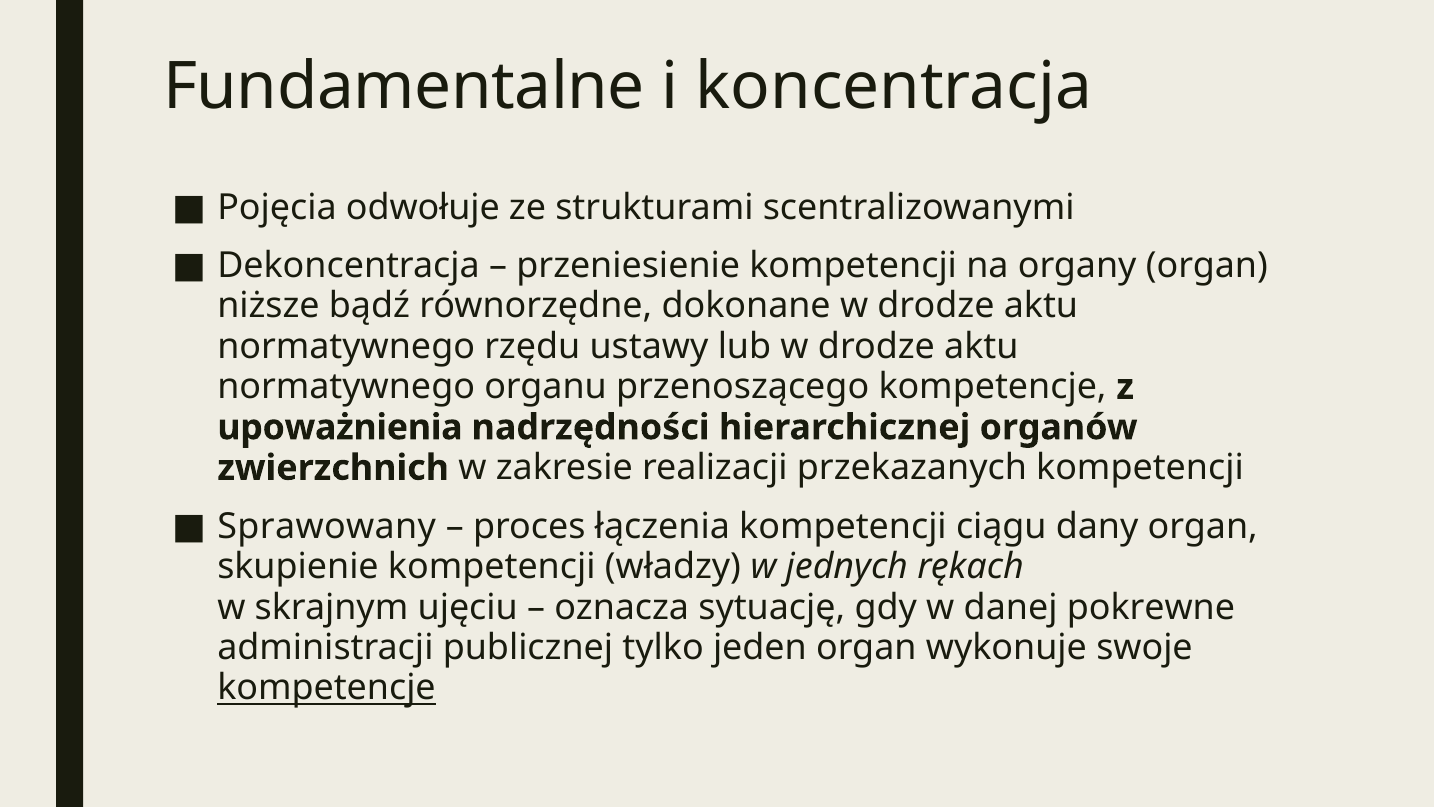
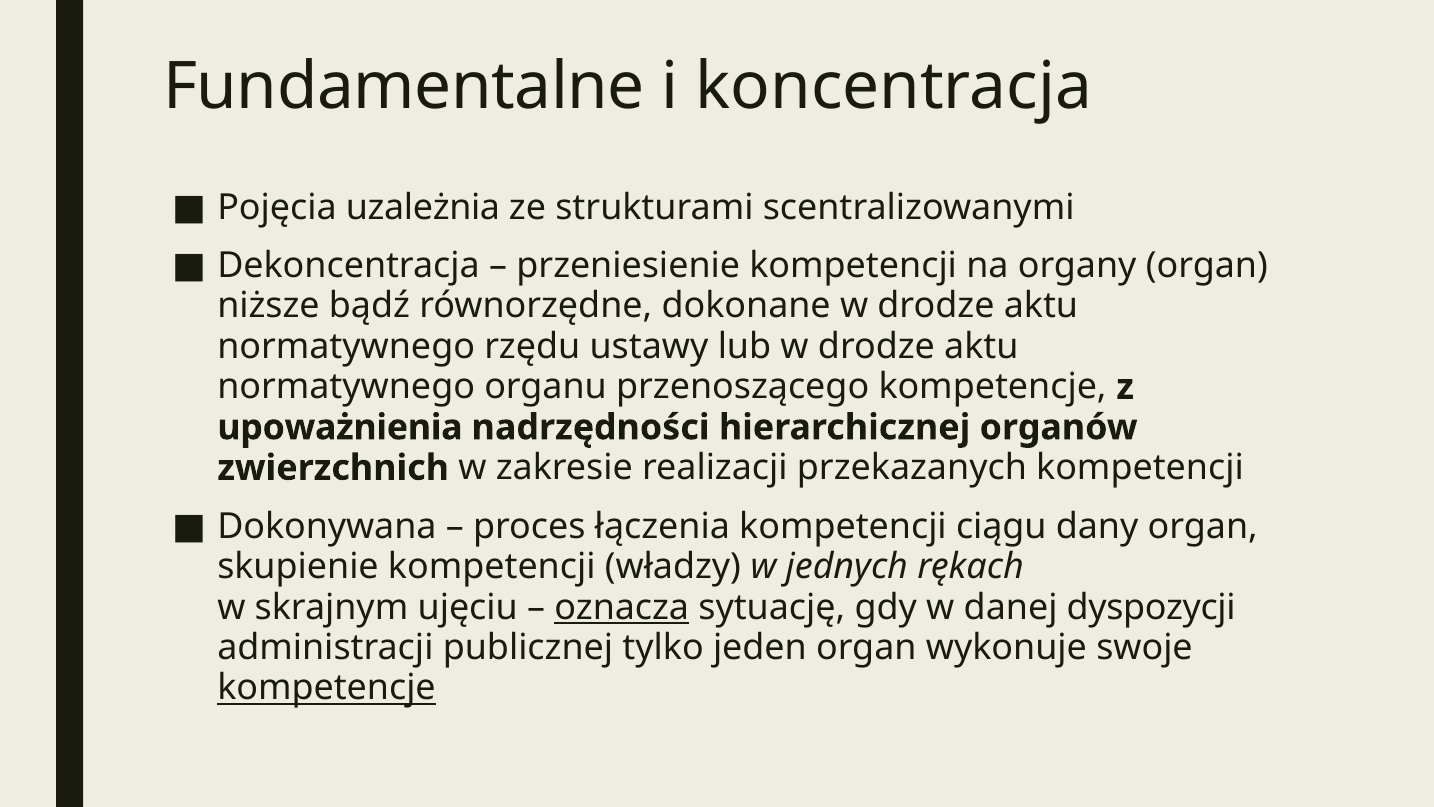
odwołuje: odwołuje -> uzależnia
Sprawowany: Sprawowany -> Dokonywana
oznacza underline: none -> present
pokrewne: pokrewne -> dyspozycji
